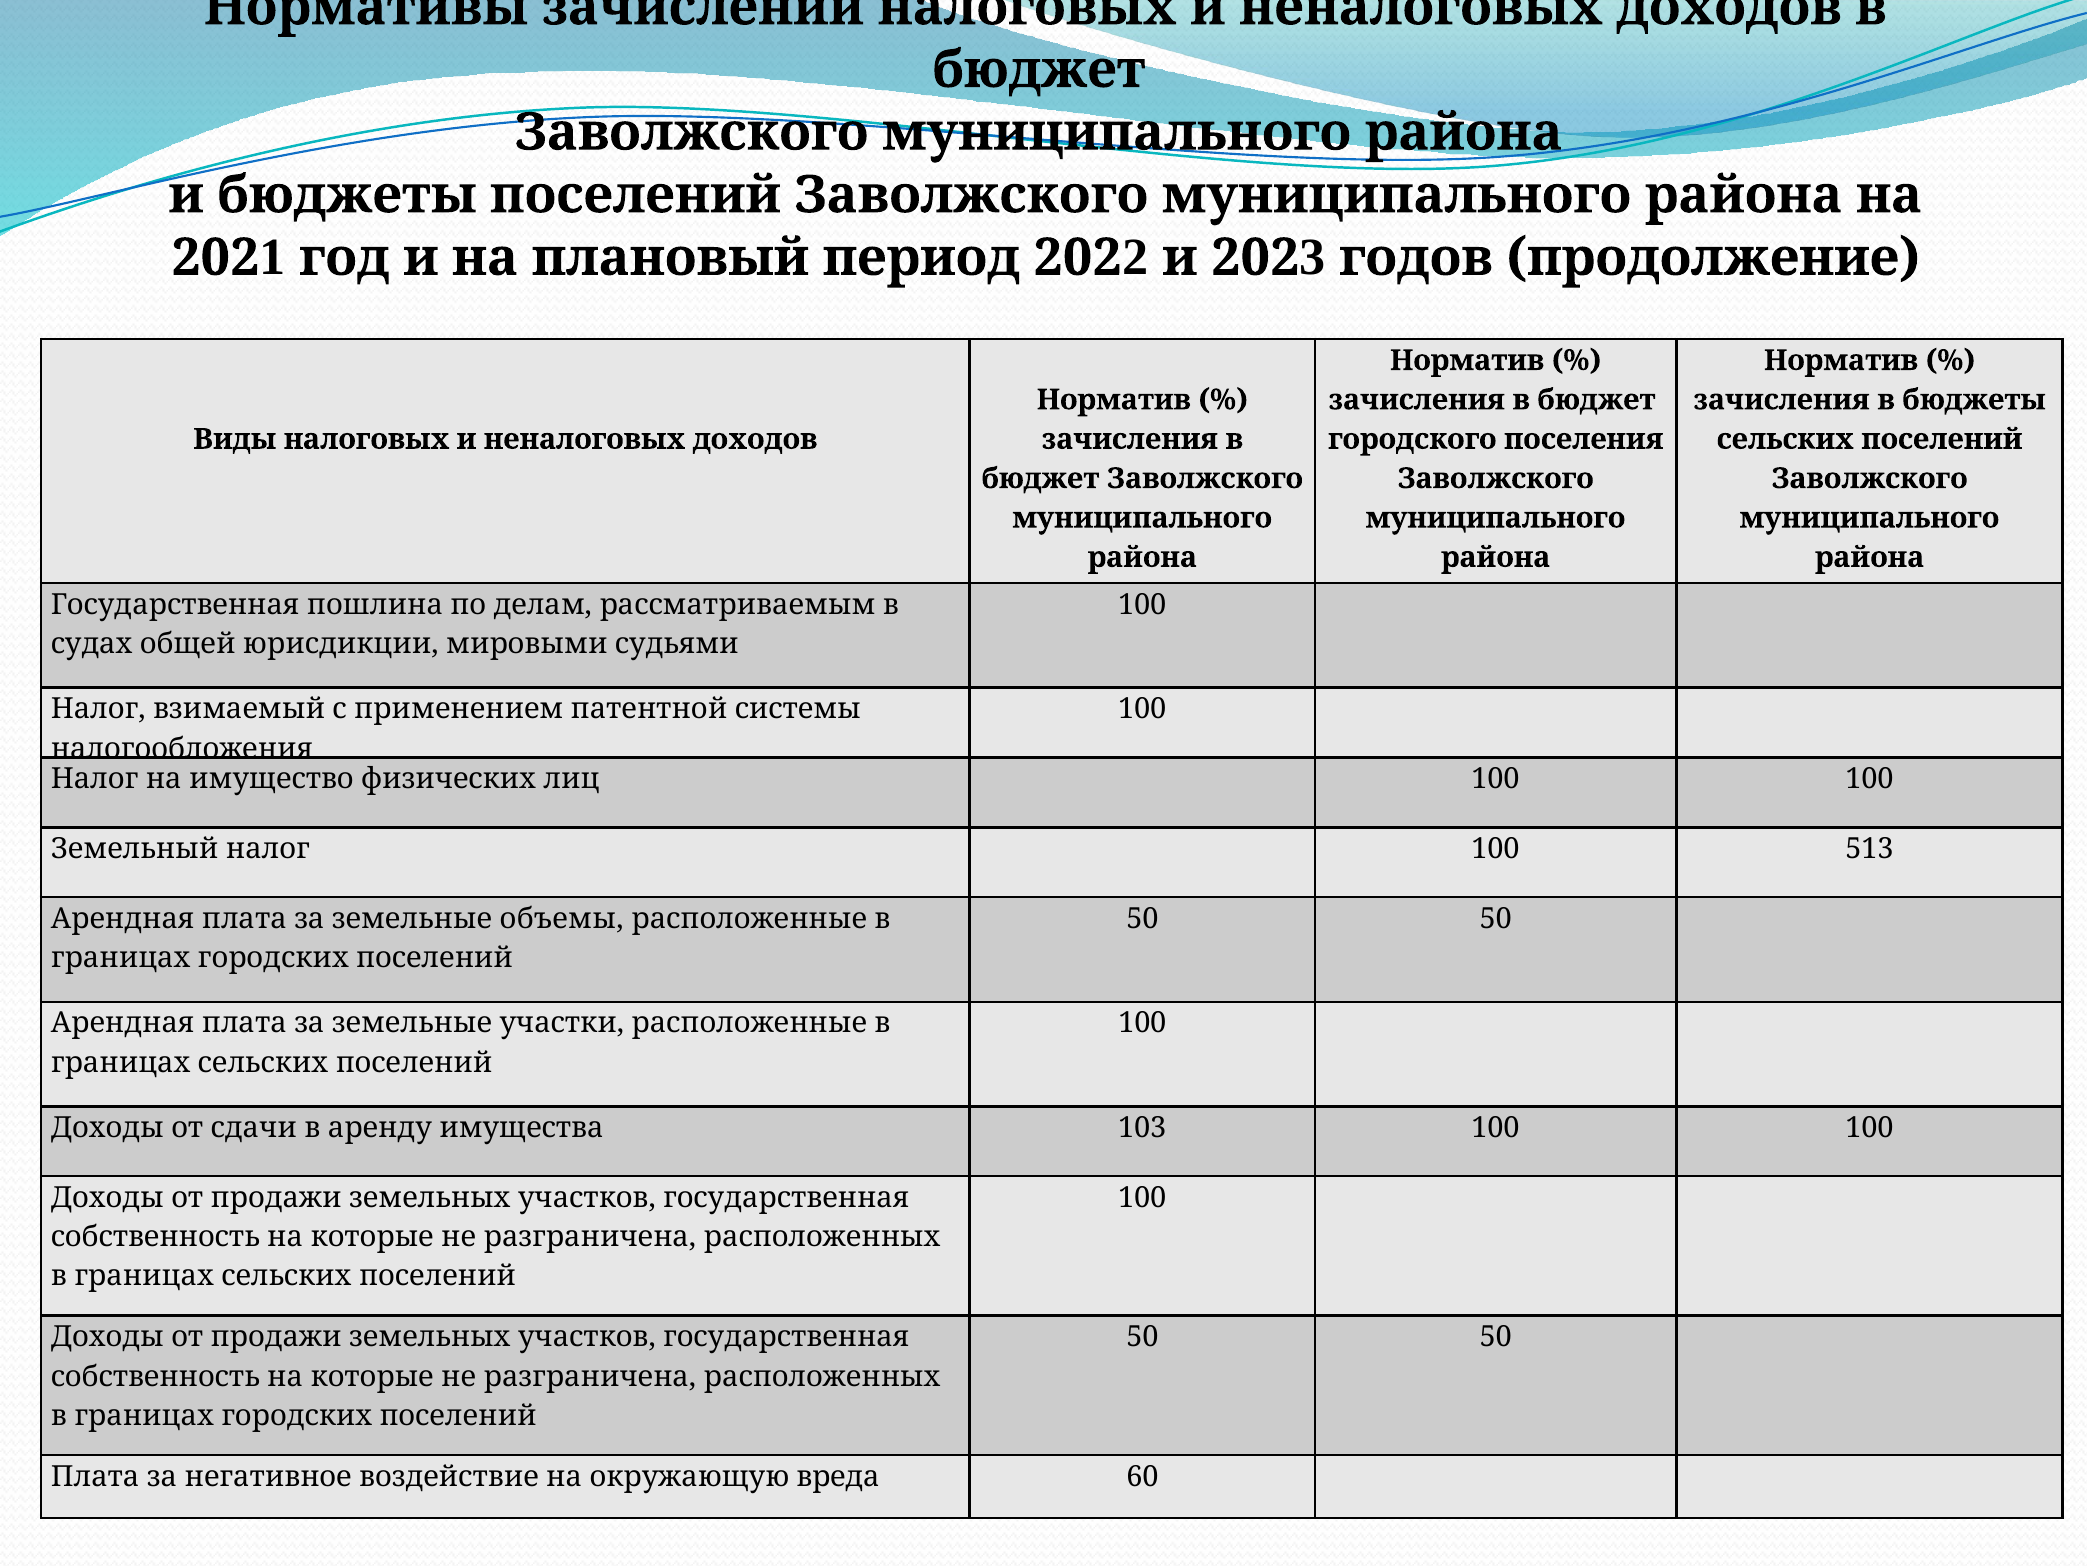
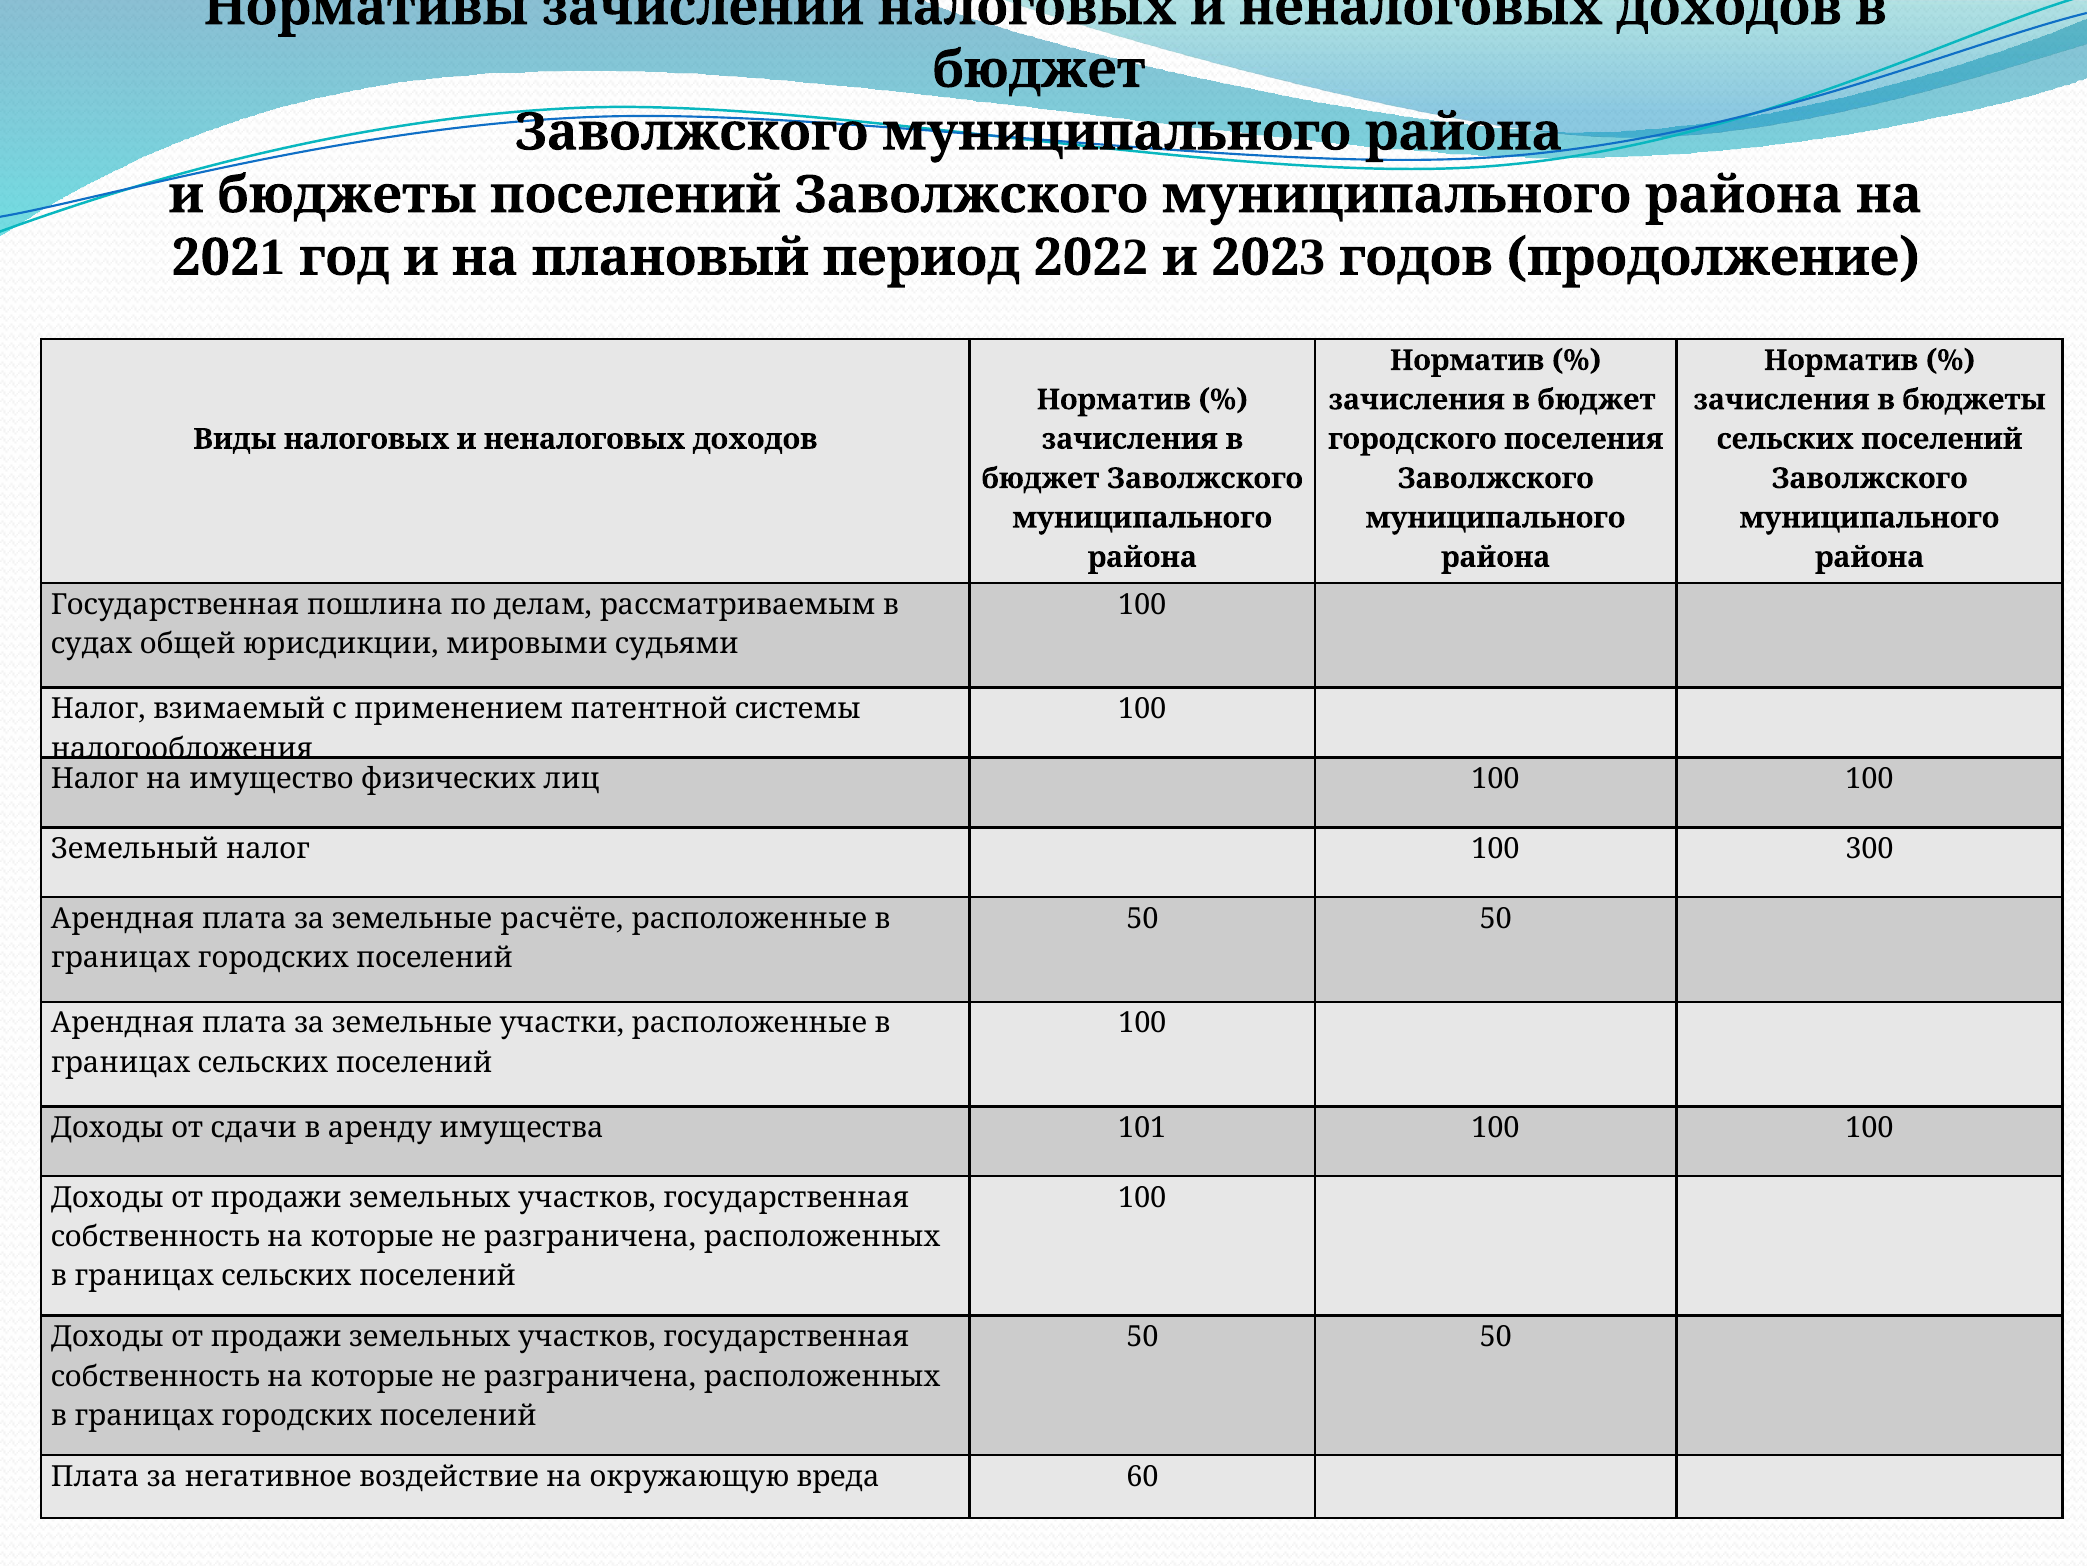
513: 513 -> 300
объемы: объемы -> расчёте
103: 103 -> 101
